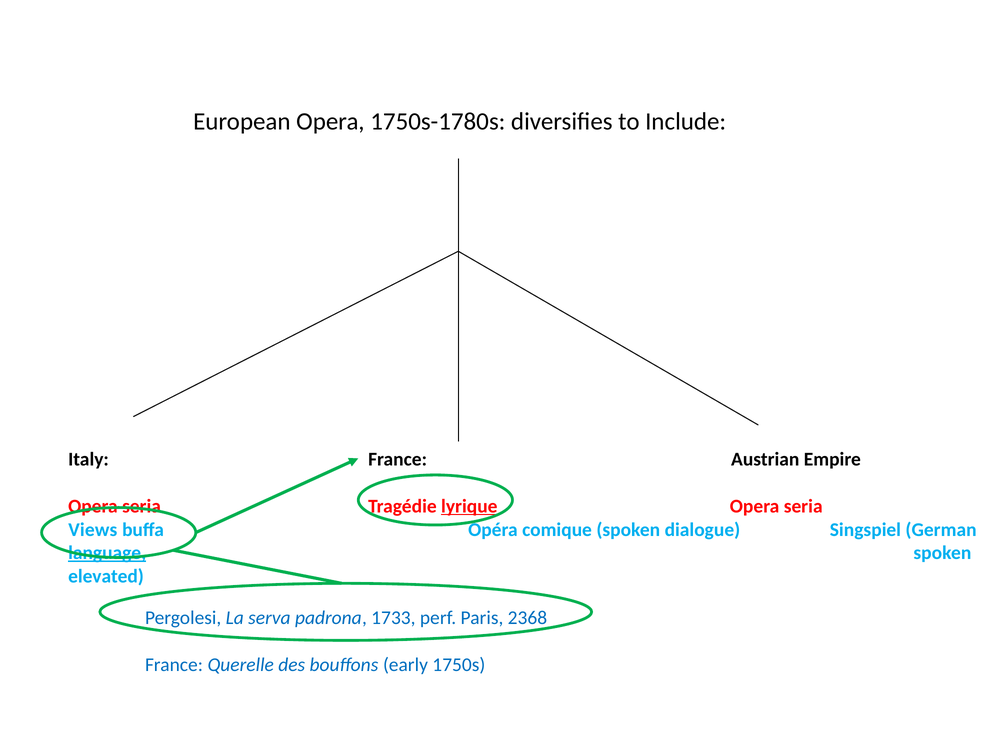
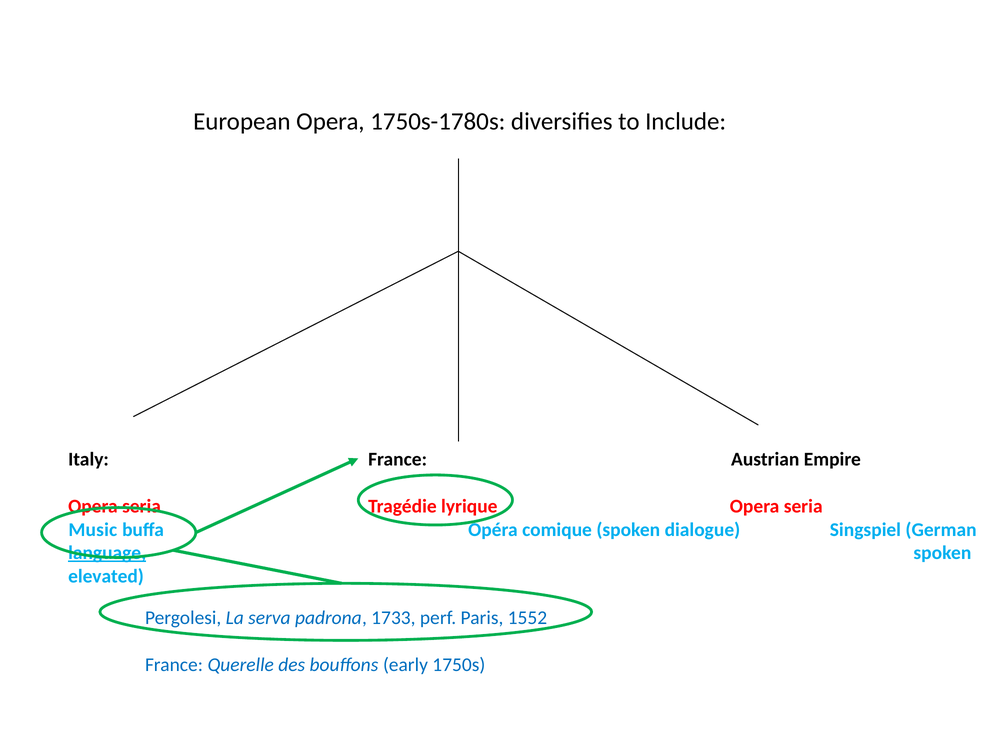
lyrique underline: present -> none
Views: Views -> Music
2368: 2368 -> 1552
